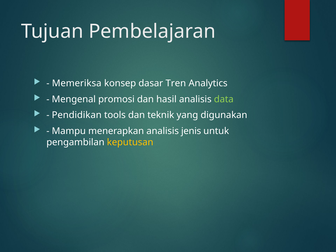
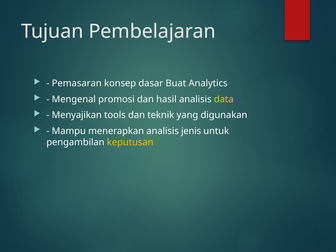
Memeriksa: Memeriksa -> Pemasaran
Tren: Tren -> Buat
data colour: light green -> yellow
Pendidikan: Pendidikan -> Menyajikan
